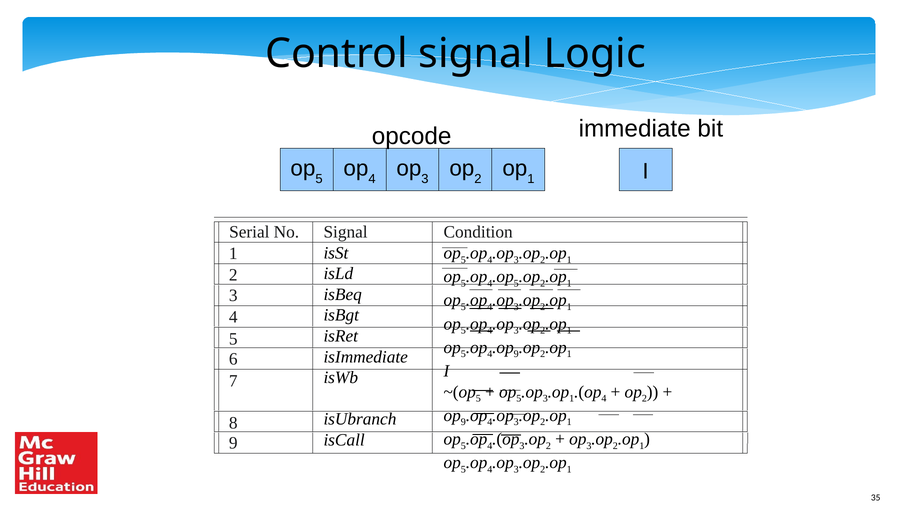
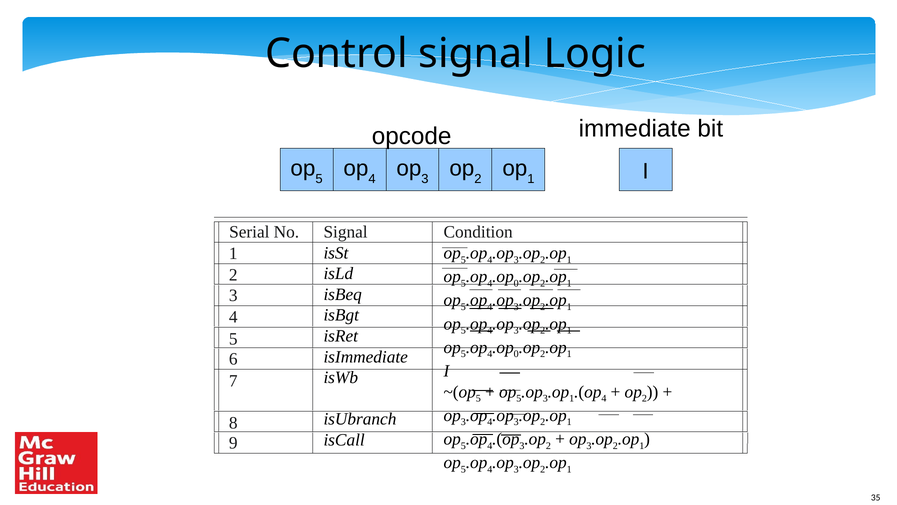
5 at (516, 283): 5 -> 0
9 at (516, 354): 9 -> 0
9 at (463, 422): 9 -> 3
